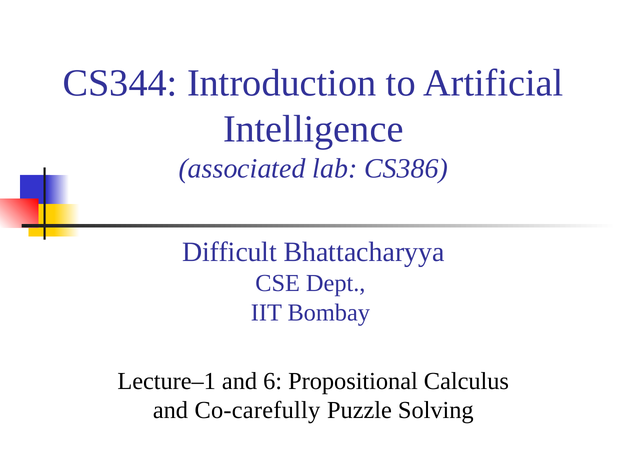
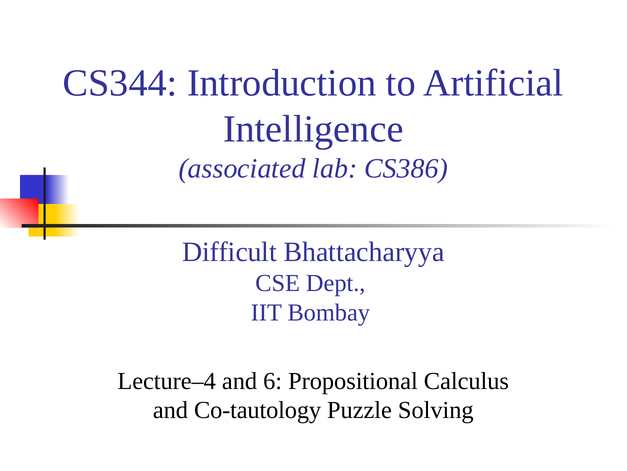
Lecture–1: Lecture–1 -> Lecture–4
Co-carefully: Co-carefully -> Co-tautology
